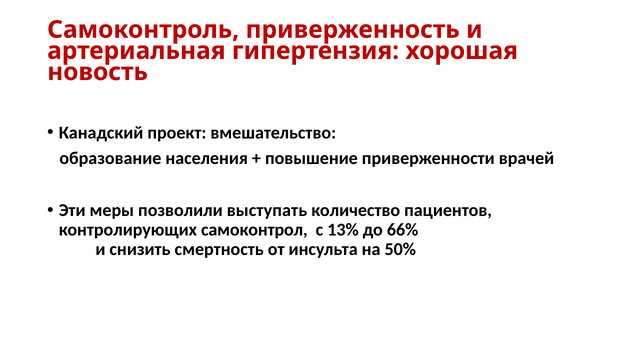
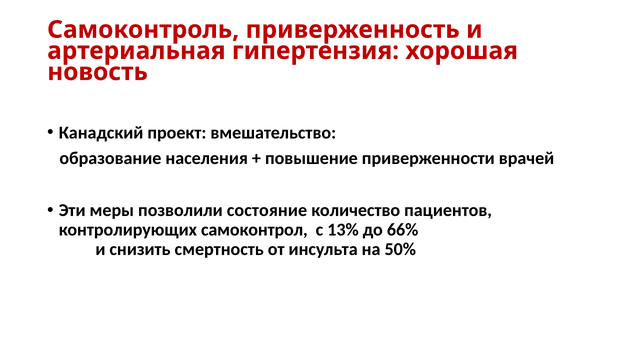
выступать: выступать -> состояние
